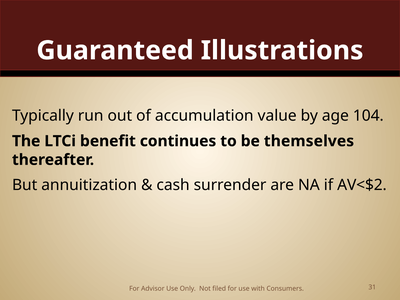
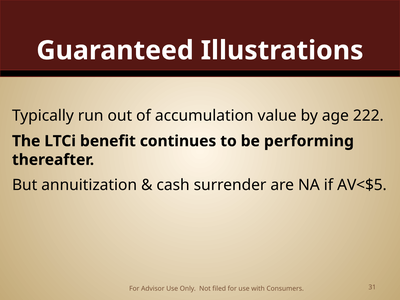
104: 104 -> 222
themselves: themselves -> performing
AV<$2: AV<$2 -> AV<$5
